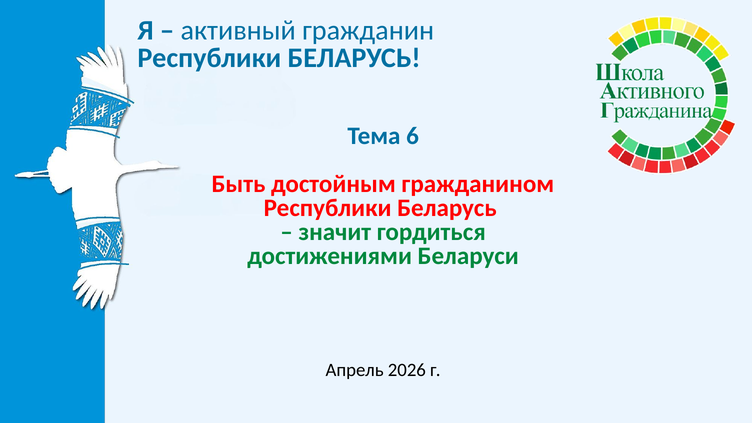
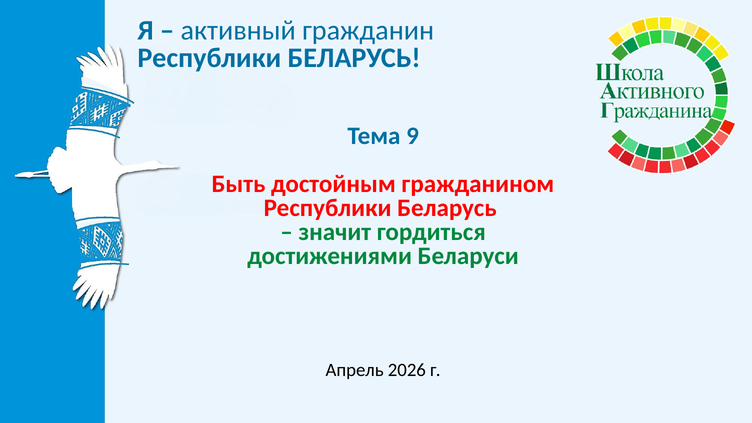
6: 6 -> 9
